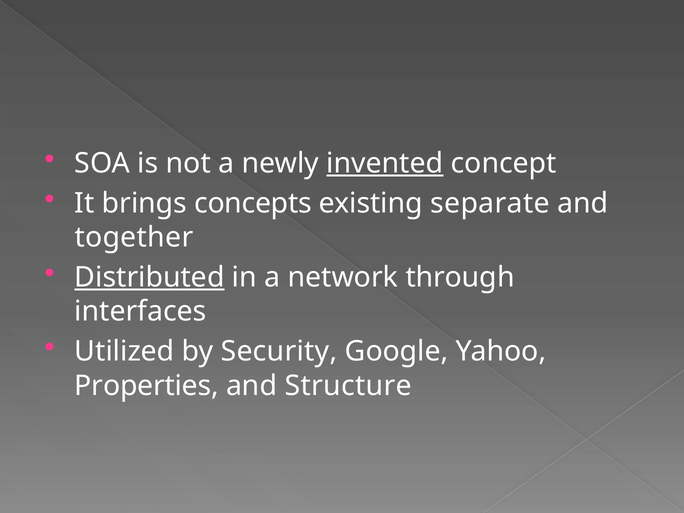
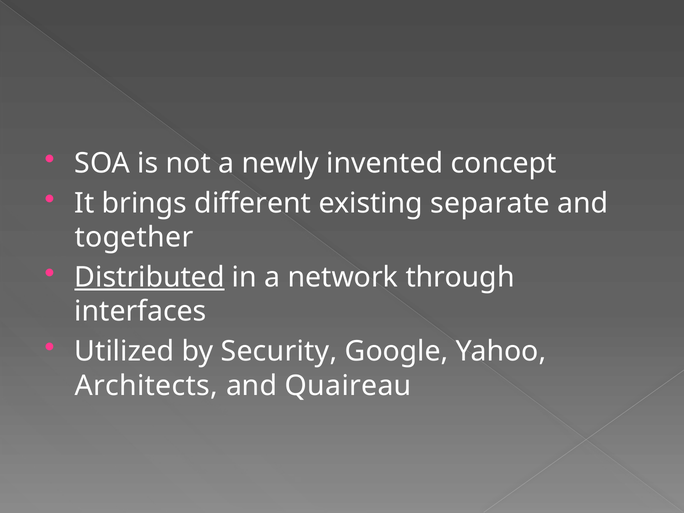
invented underline: present -> none
concepts: concepts -> different
Properties: Properties -> Architects
Structure: Structure -> Quaireau
